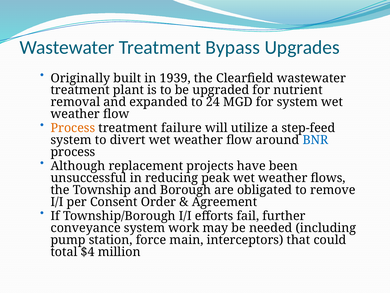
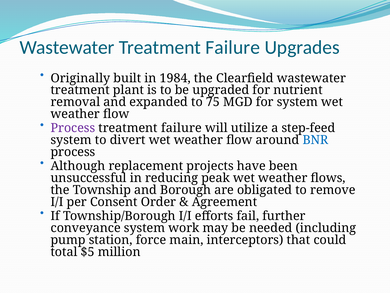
Wastewater Treatment Bypass: Bypass -> Failure
1939: 1939 -> 1984
24: 24 -> 75
Process at (73, 128) colour: orange -> purple
$4: $4 -> $5
